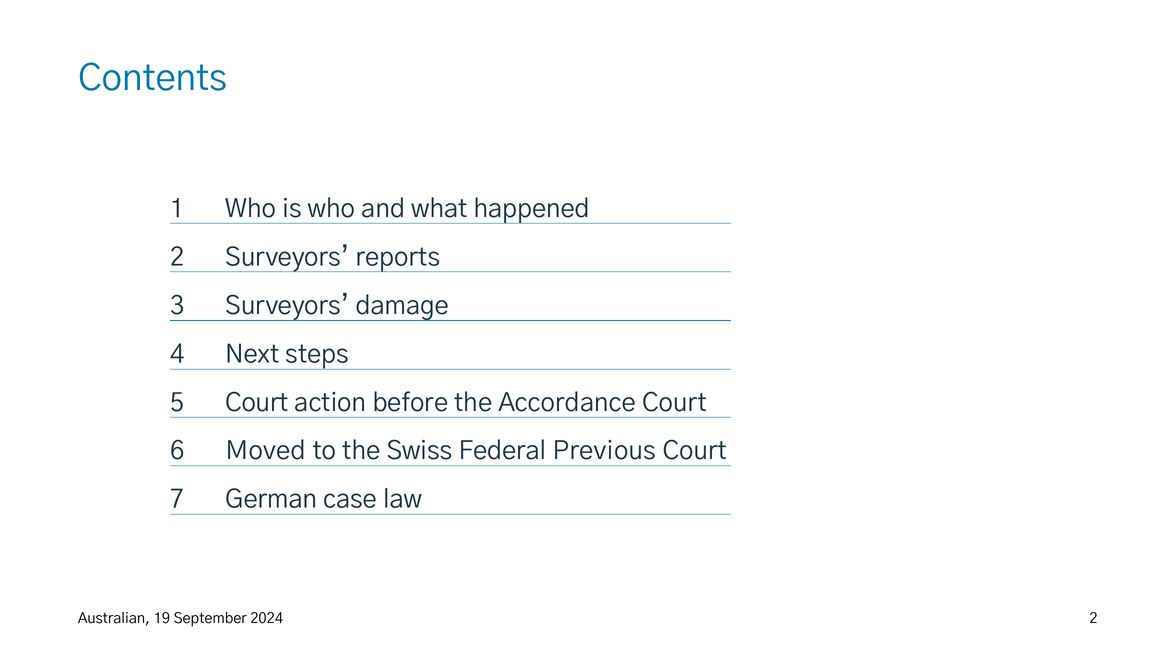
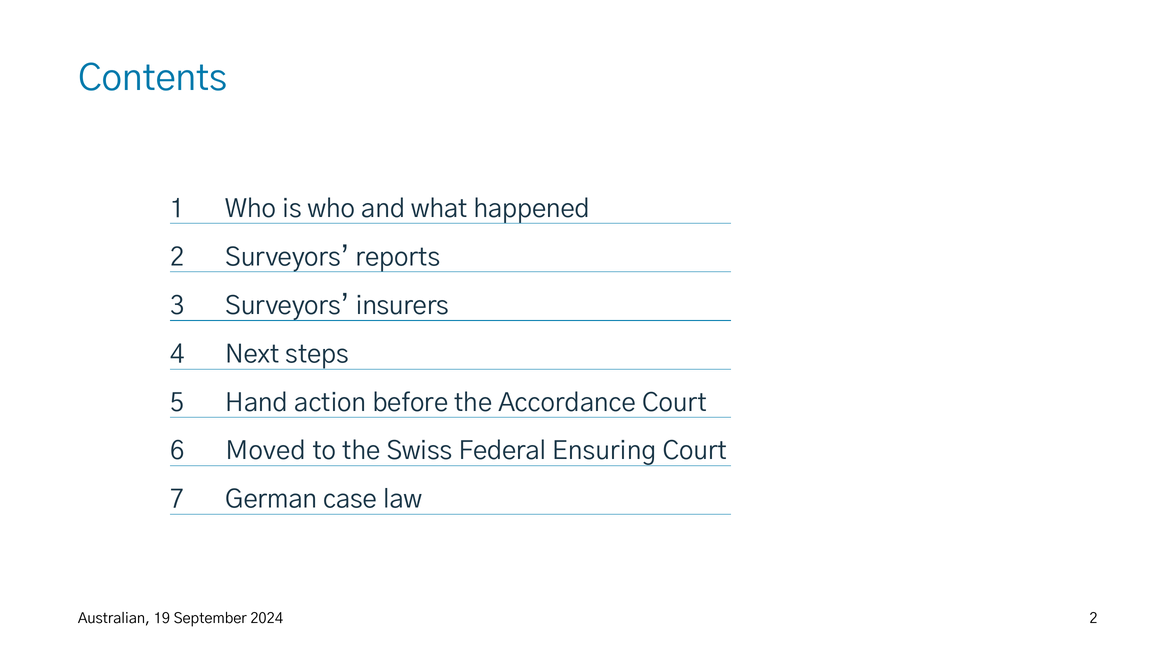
damage: damage -> insurers
Court at (257, 403): Court -> Hand
Previous: Previous -> Ensuring
